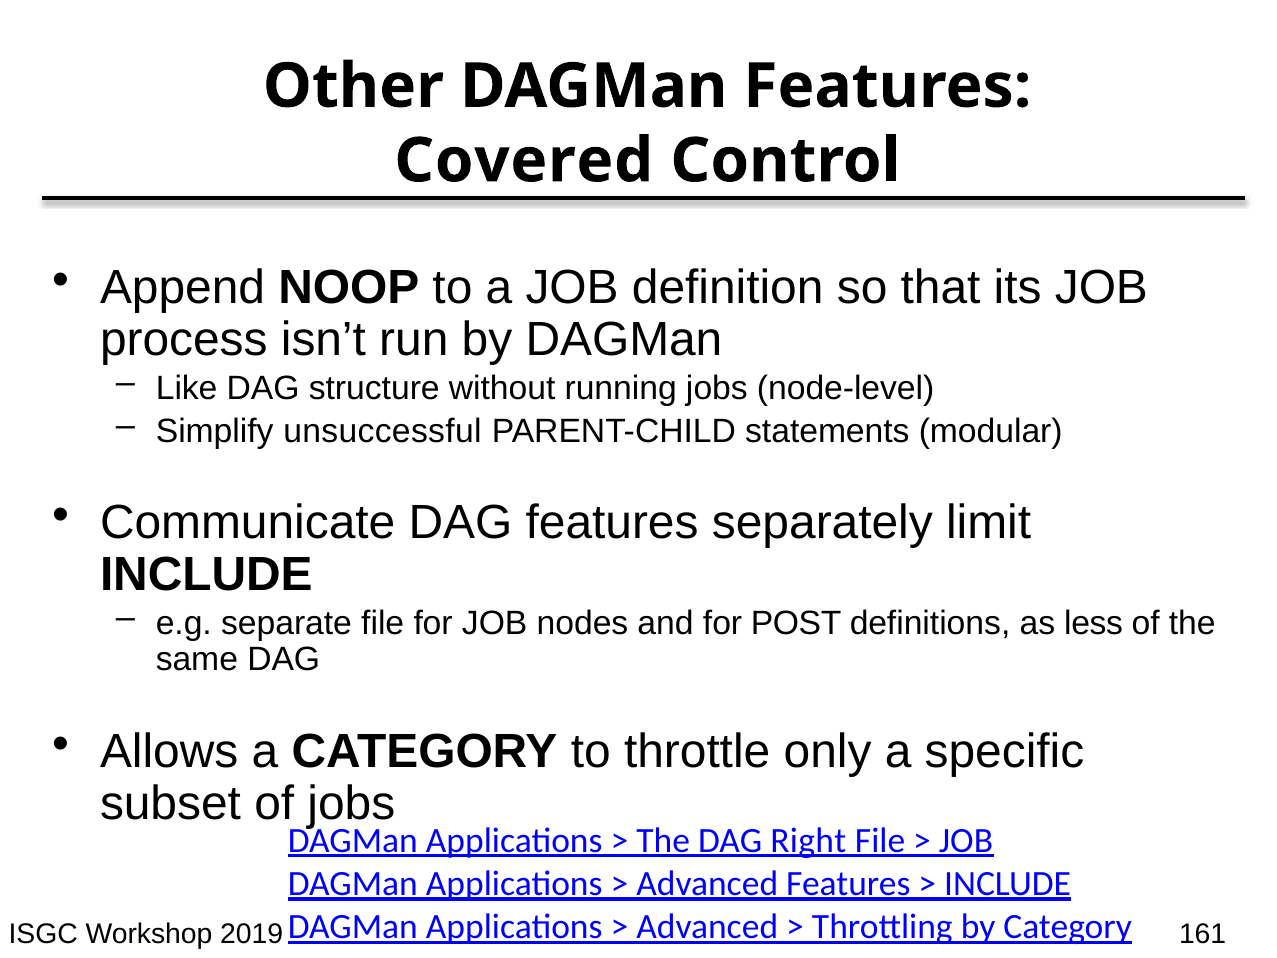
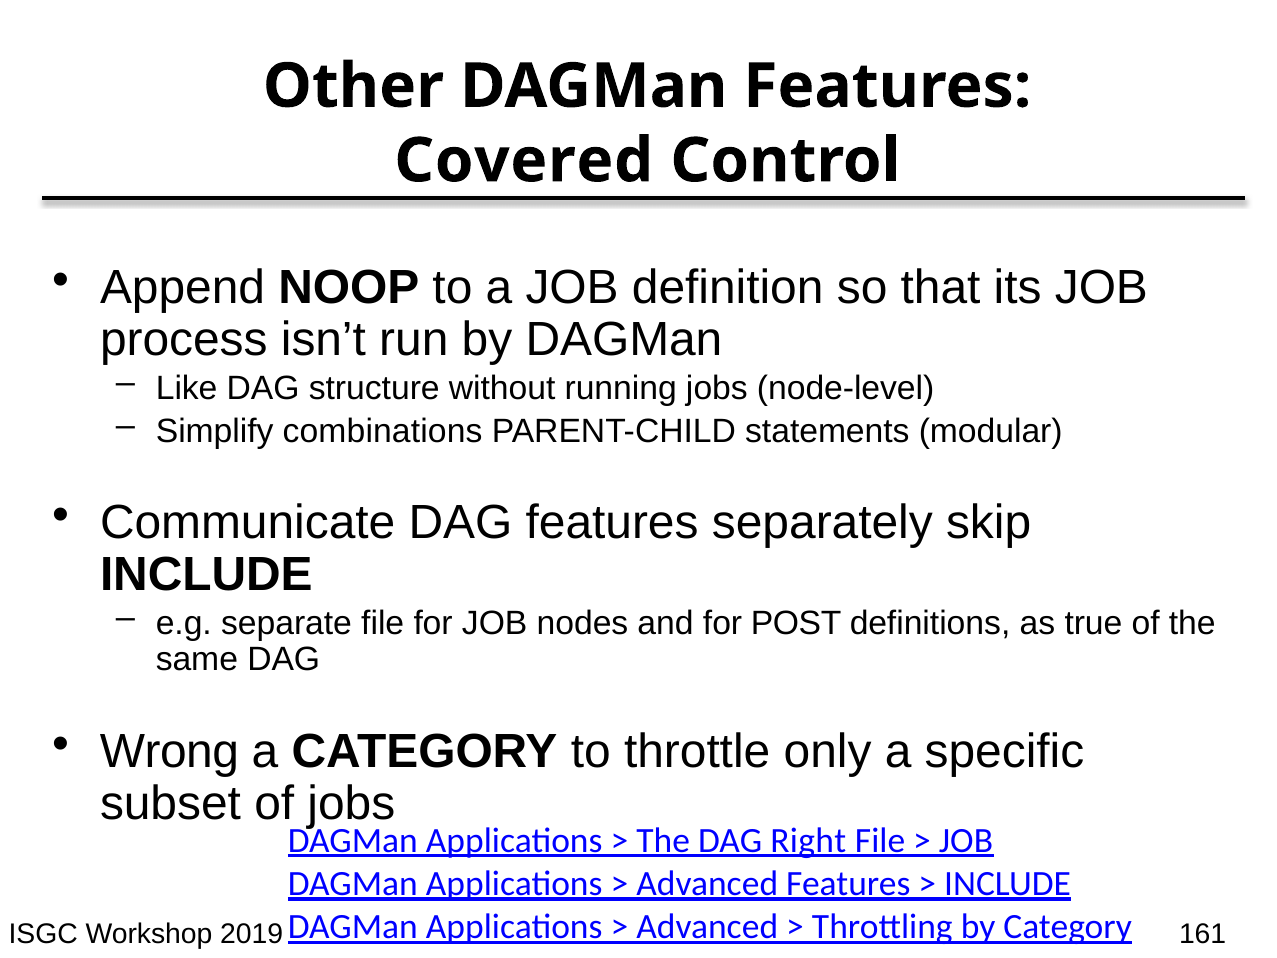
unsuccessful: unsuccessful -> combinations
limit: limit -> skip
less: less -> true
Allows: Allows -> Wrong
